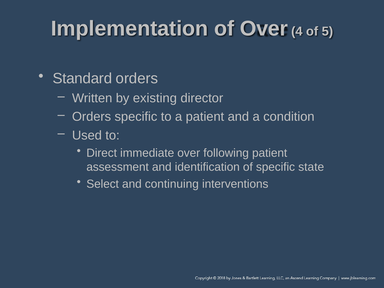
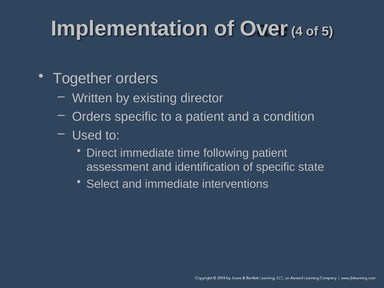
Standard: Standard -> Together
immediate over: over -> time
and continuing: continuing -> immediate
